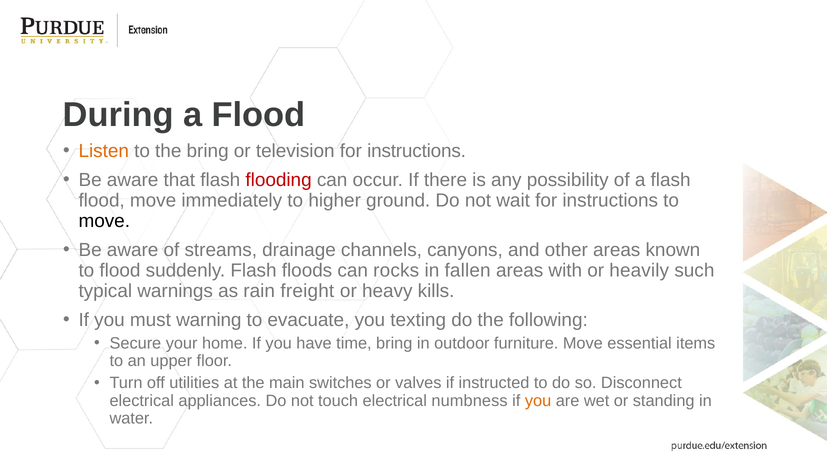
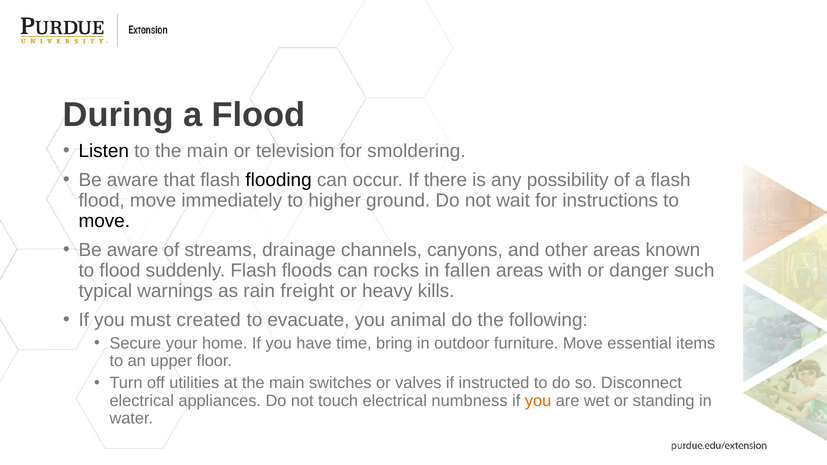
Listen colour: orange -> black
to the bring: bring -> main
television for instructions: instructions -> smoldering
flooding colour: red -> black
heavily: heavily -> danger
warning: warning -> created
texting: texting -> animal
